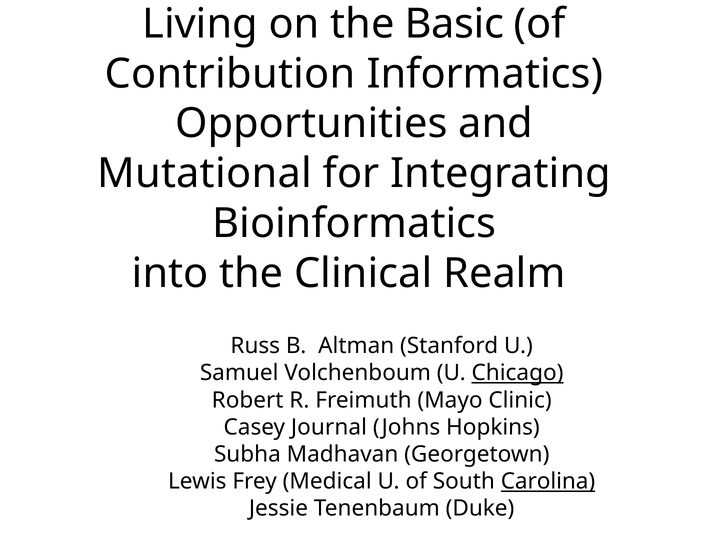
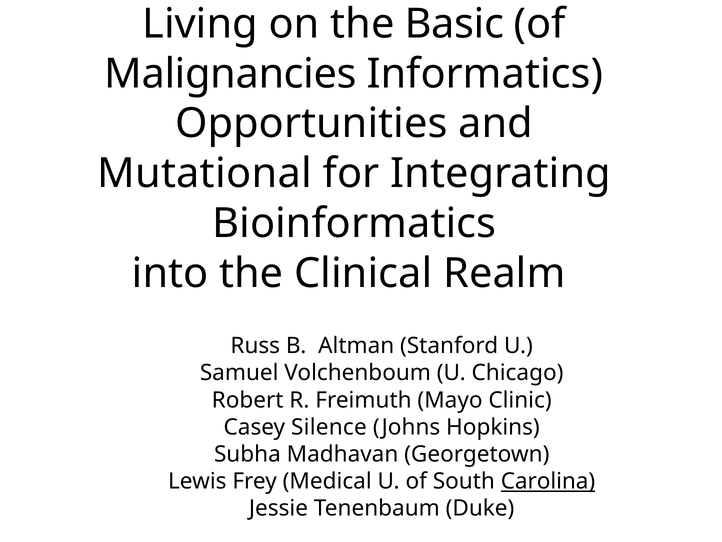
Contribution: Contribution -> Malignancies
Chicago underline: present -> none
Journal: Journal -> Silence
